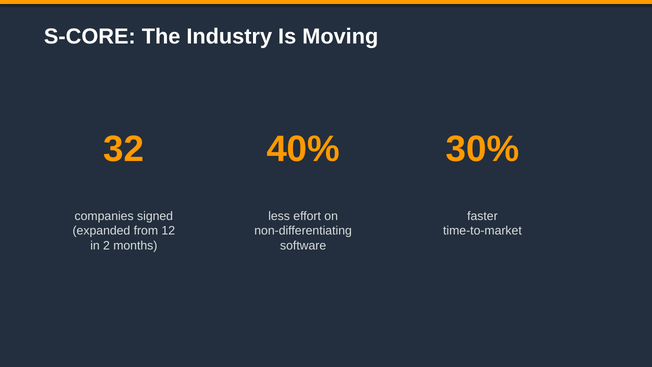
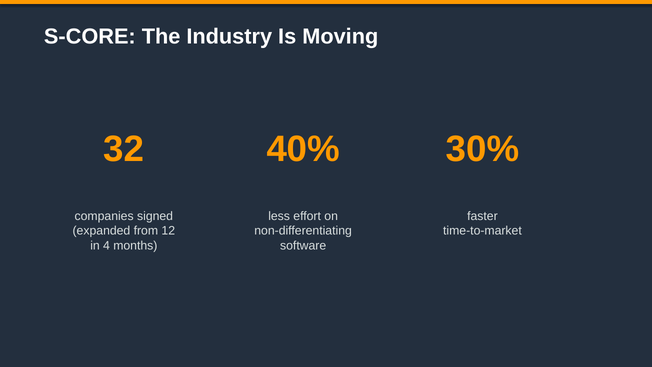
2: 2 -> 4
